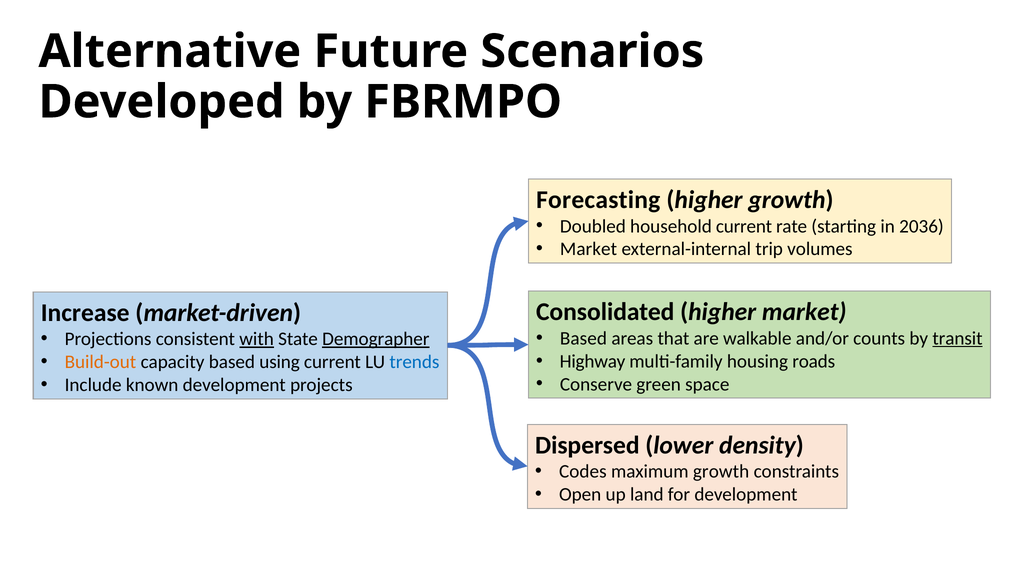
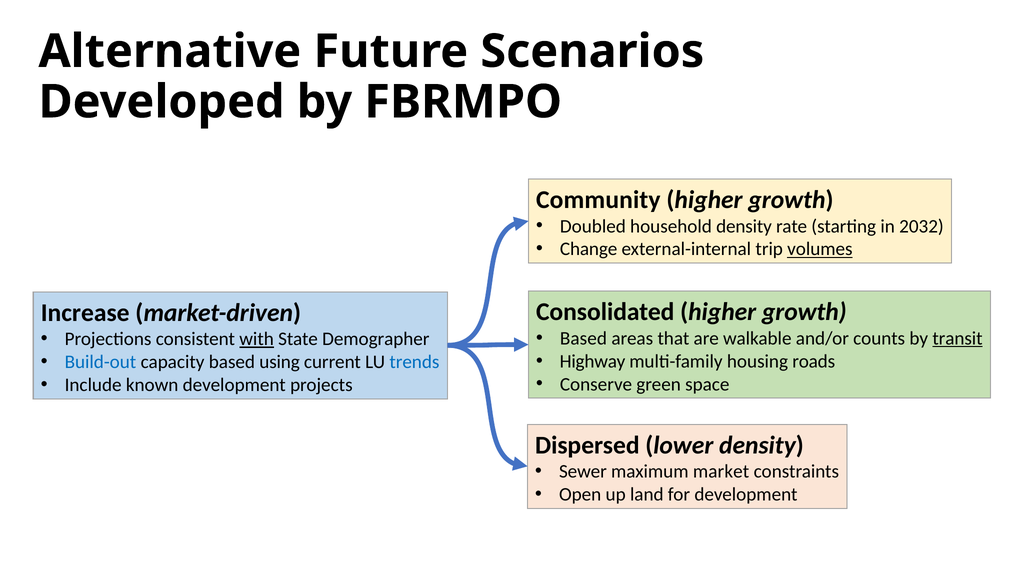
Forecasting: Forecasting -> Community
household current: current -> density
2036: 2036 -> 2032
Market at (589, 249): Market -> Change
volumes underline: none -> present
Consolidated higher market: market -> growth
Demographer underline: present -> none
Build-out colour: orange -> blue
Codes: Codes -> Sewer
maximum growth: growth -> market
